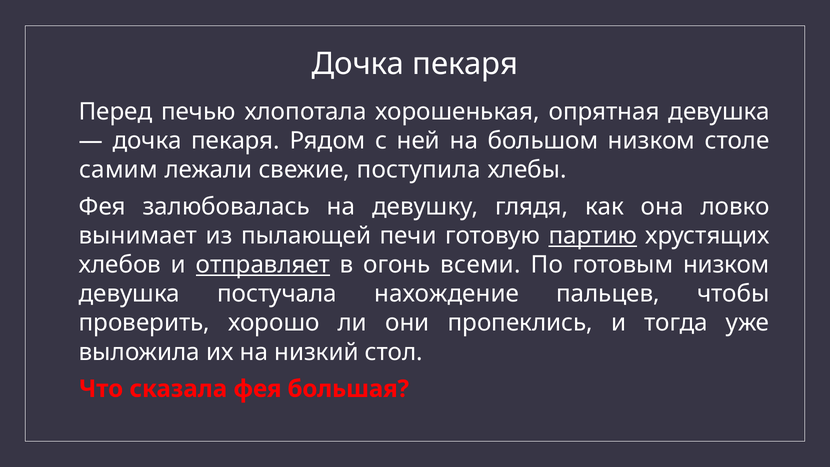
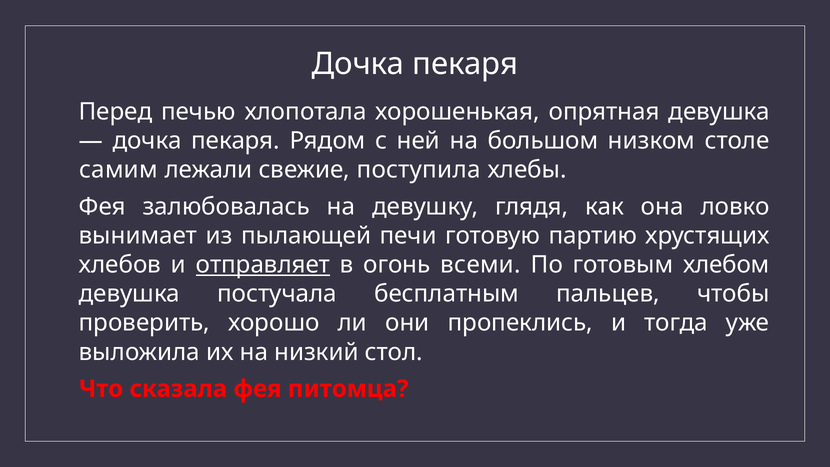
партию underline: present -> none
готовым низком: низком -> хлебом
нахождение: нахождение -> бесплатным
большая: большая -> питомца
